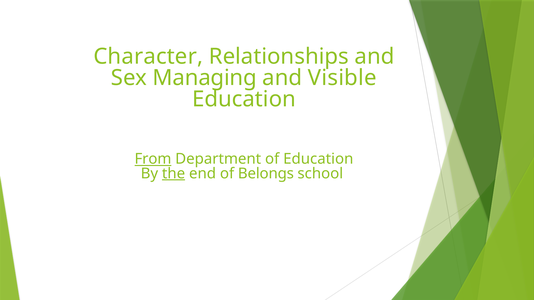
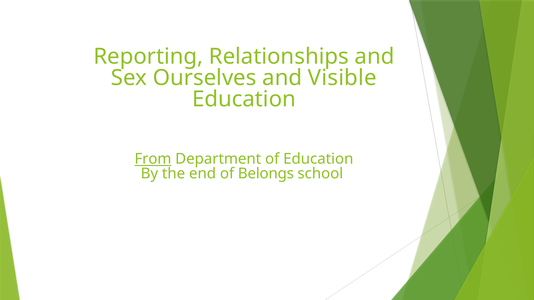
Character: Character -> Reporting
Managing: Managing -> Ourselves
the underline: present -> none
